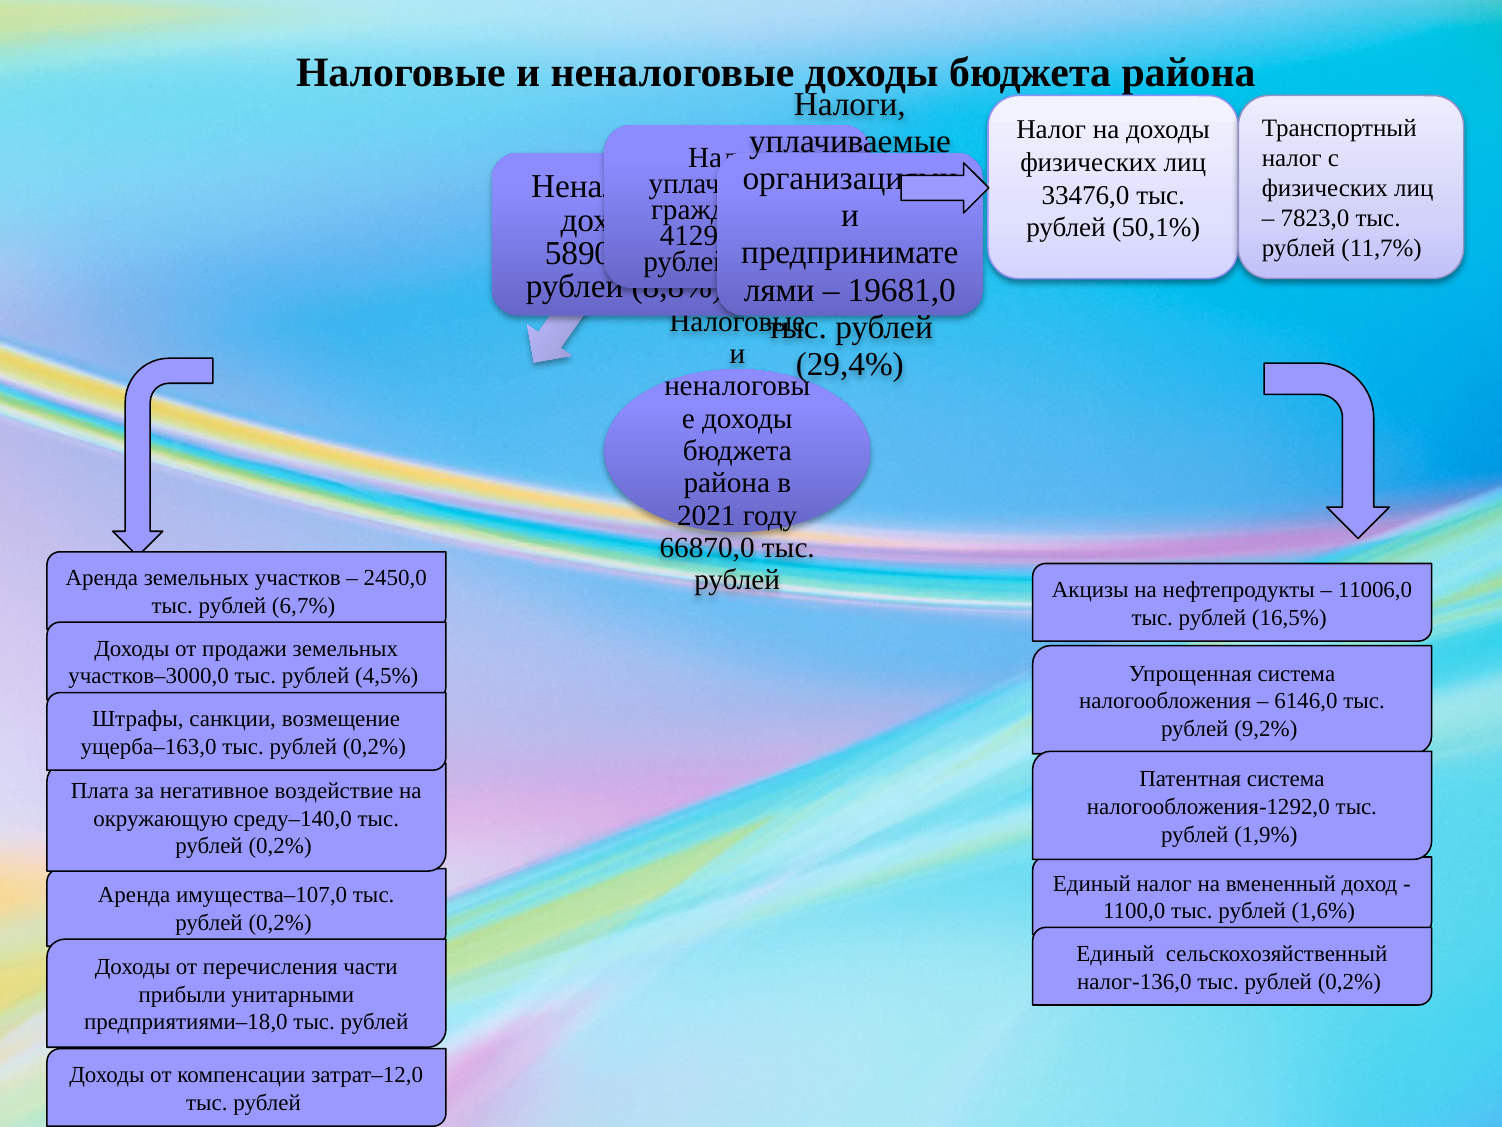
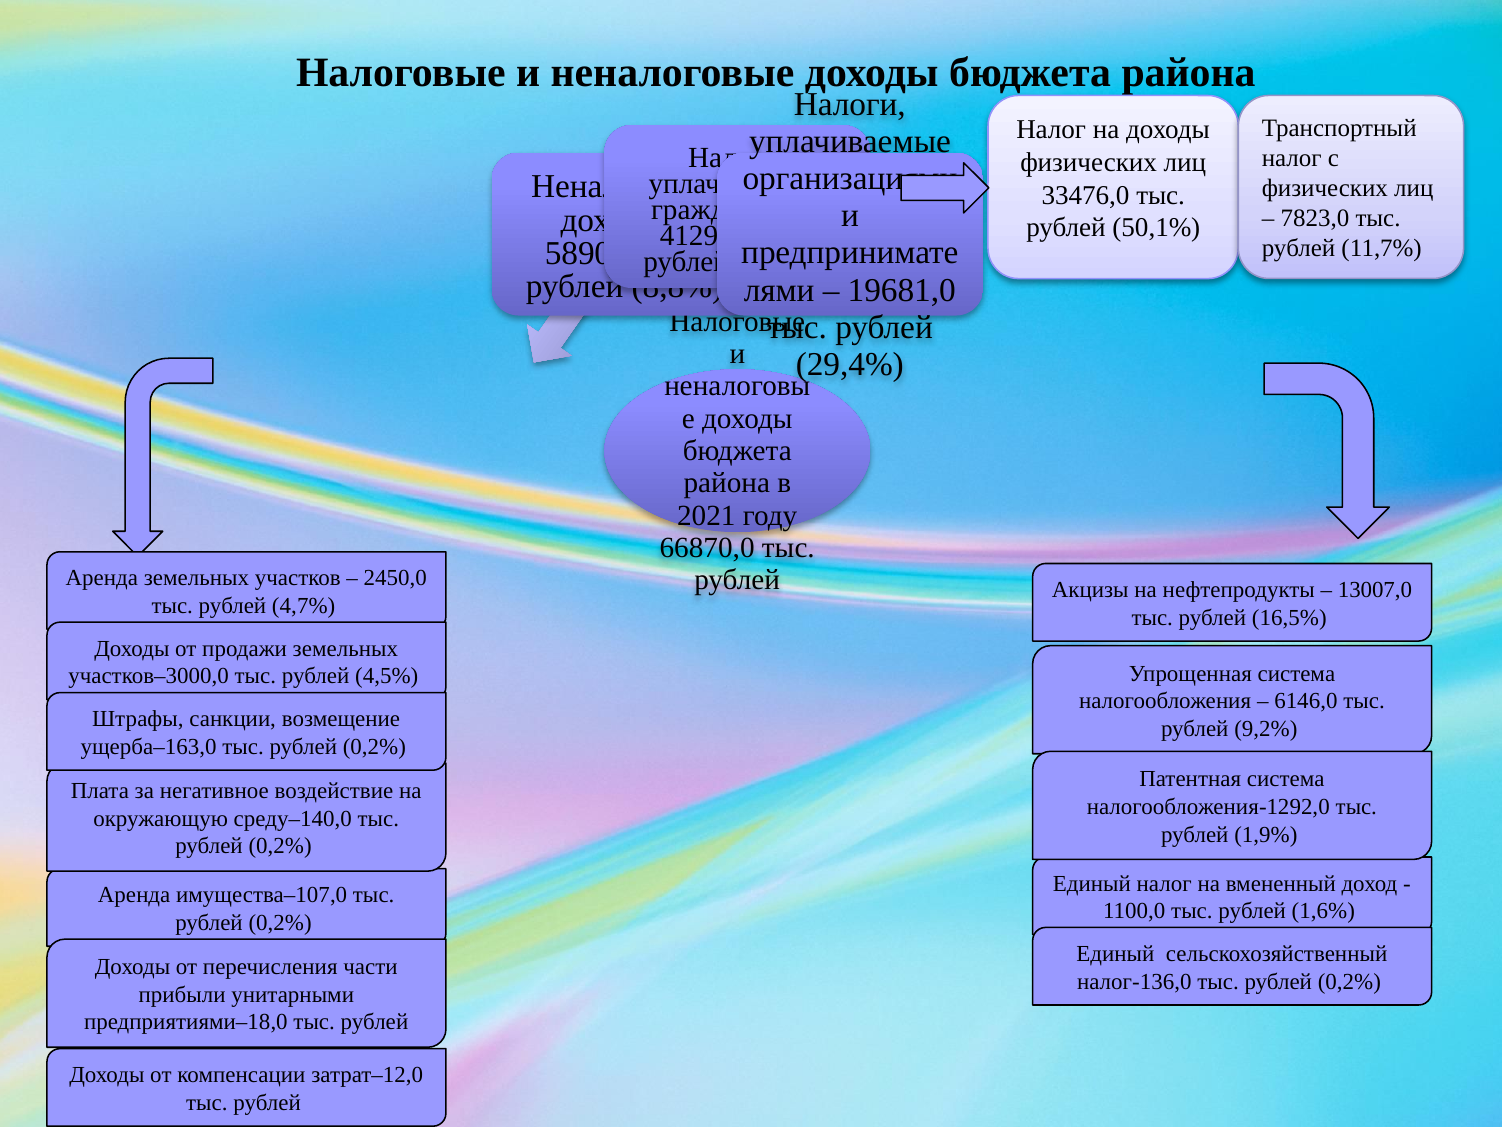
11006,0: 11006,0 -> 13007,0
6,7%: 6,7% -> 4,7%
